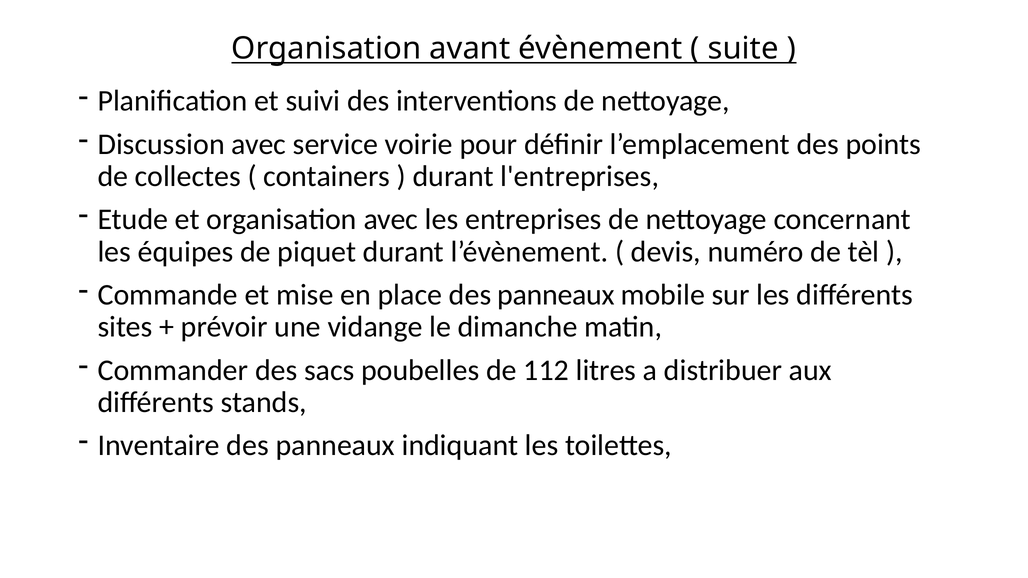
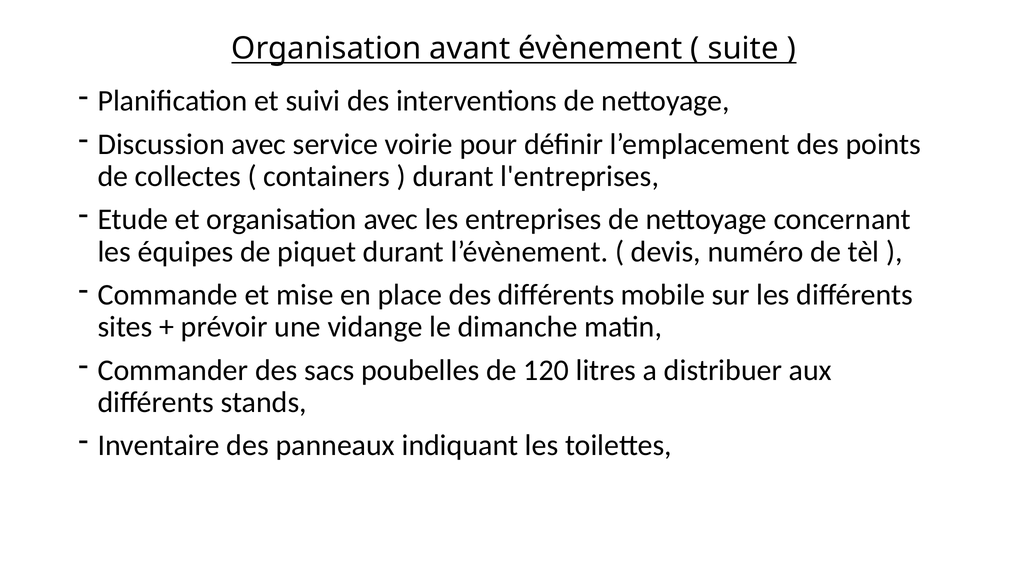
place des panneaux: panneaux -> différents
112: 112 -> 120
